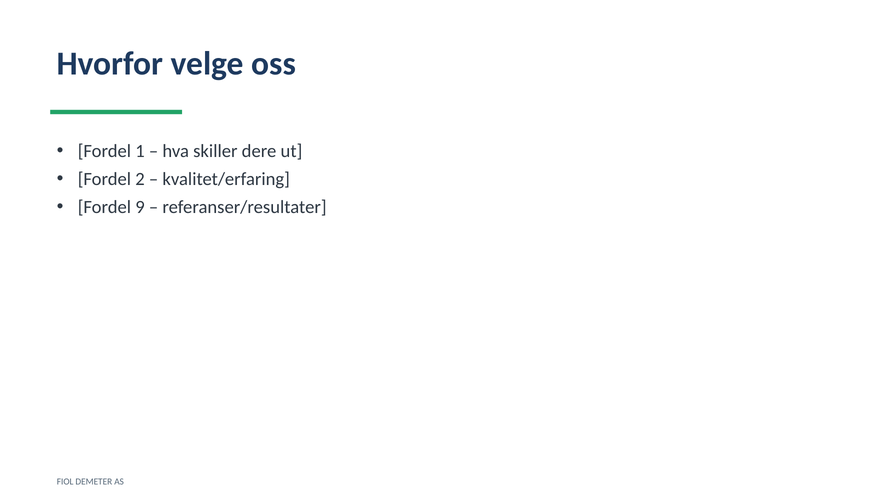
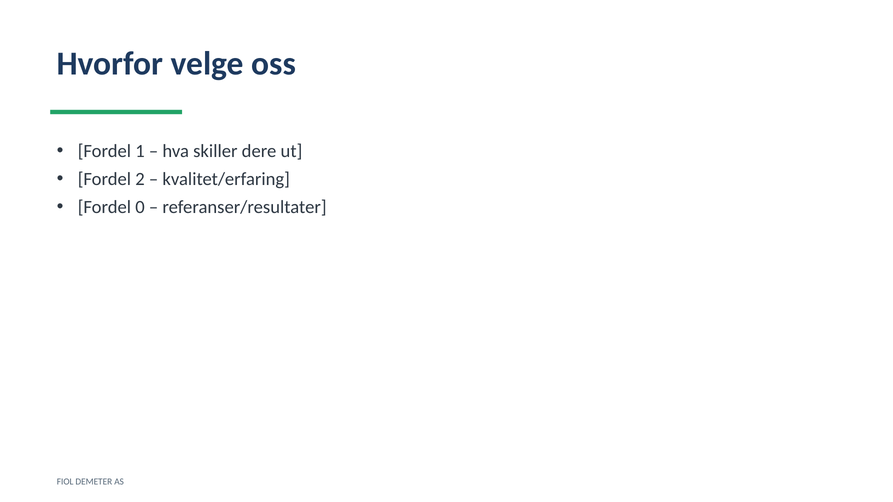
9: 9 -> 0
